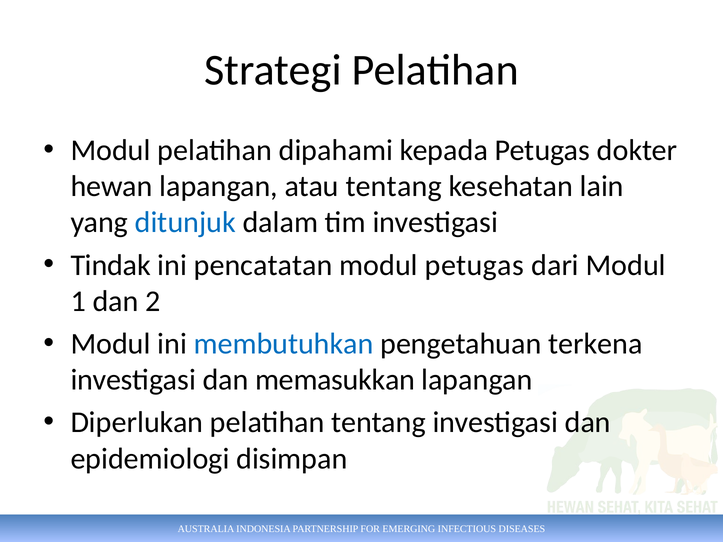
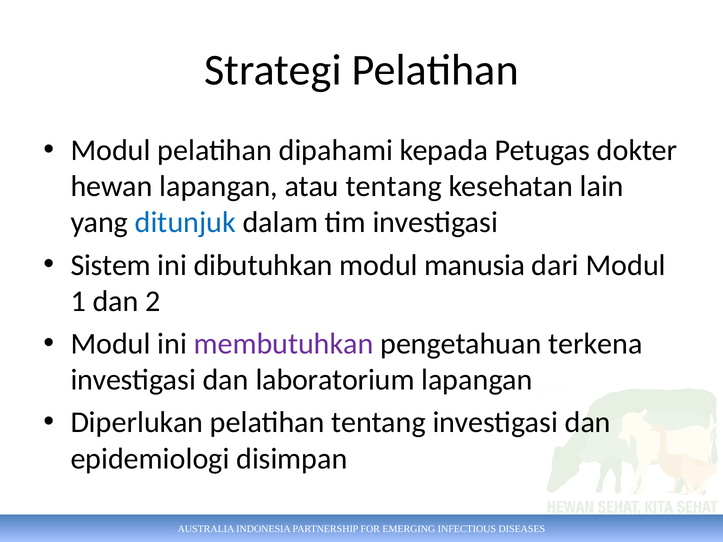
Tindak: Tindak -> Sistem
pencatatan: pencatatan -> dibutuhkan
modul petugas: petugas -> manusia
membutuhkan colour: blue -> purple
memasukkan: memasukkan -> laboratorium
